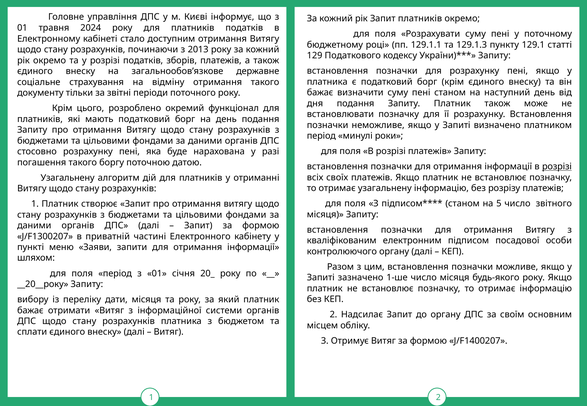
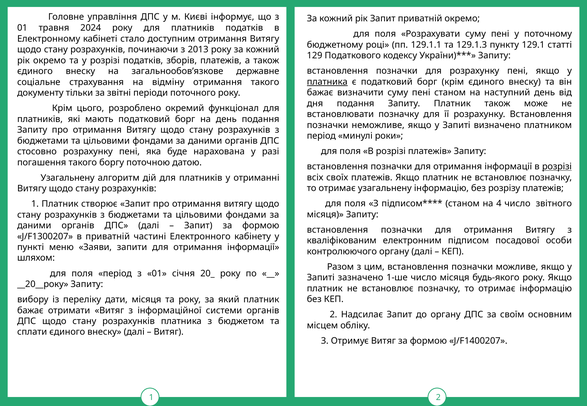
Запит платників: платників -> приватній
платника at (327, 82) underline: none -> present
5: 5 -> 4
